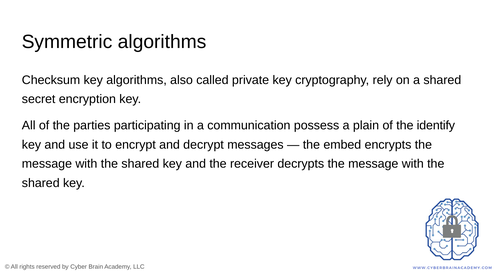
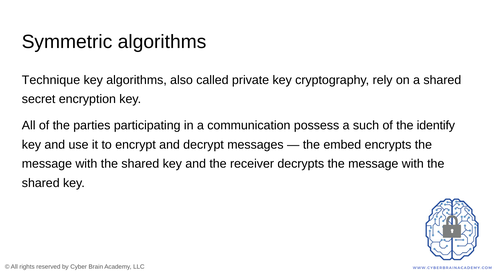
Checksum: Checksum -> Technique
plain: plain -> such
